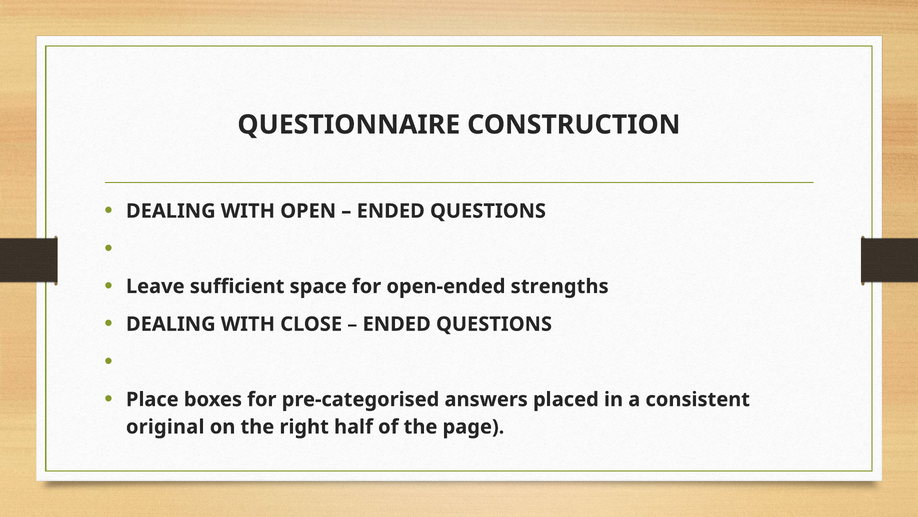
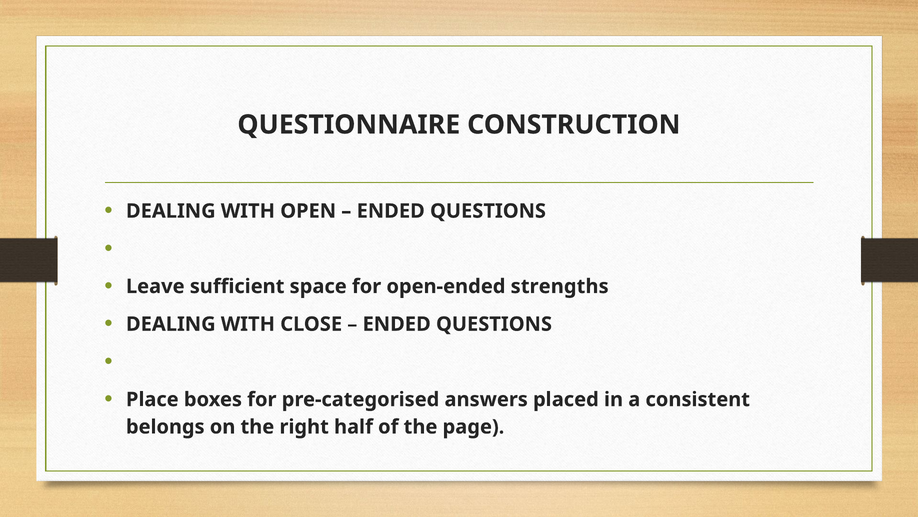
original: original -> belongs
